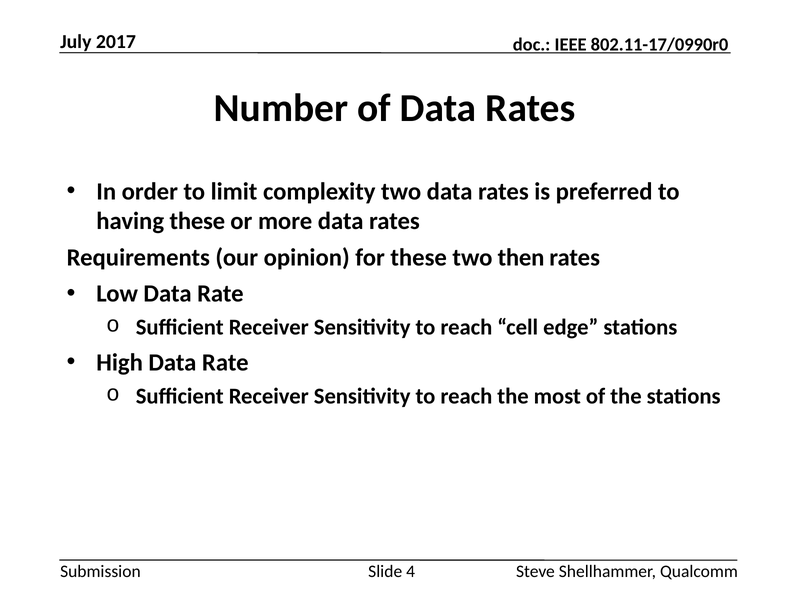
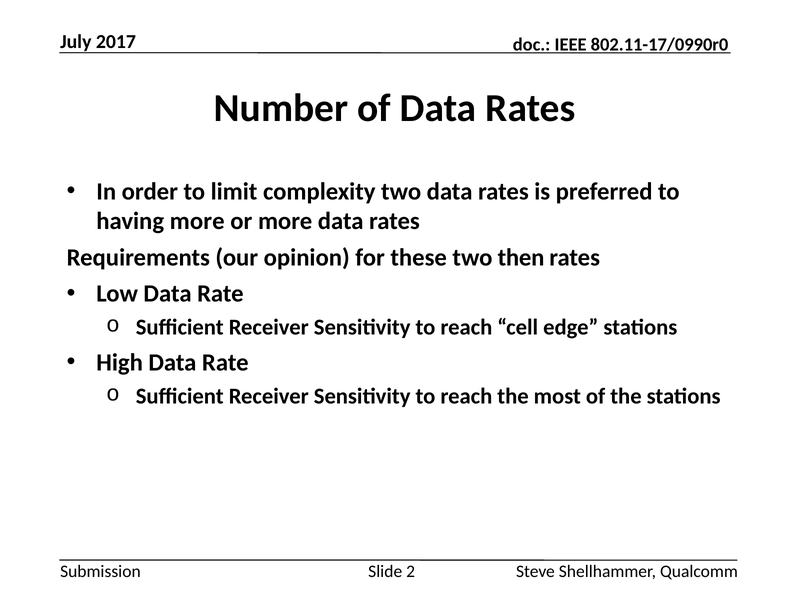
having these: these -> more
4: 4 -> 2
